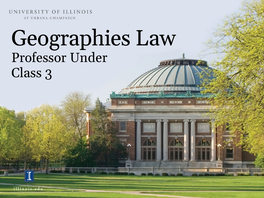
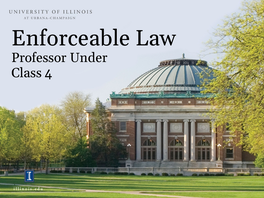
Geographies: Geographies -> Enforceable
3: 3 -> 4
